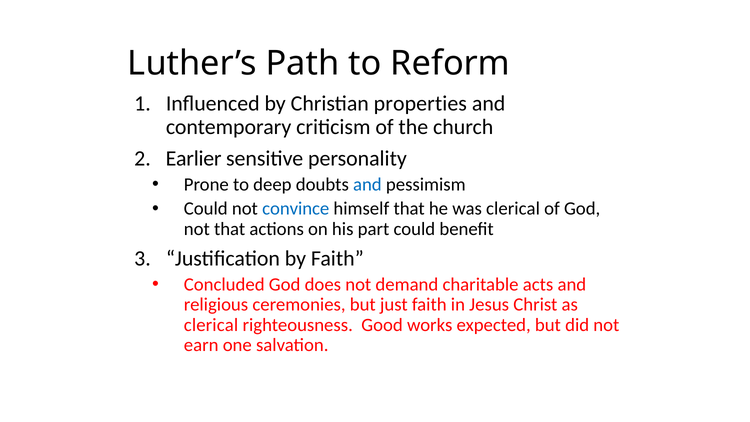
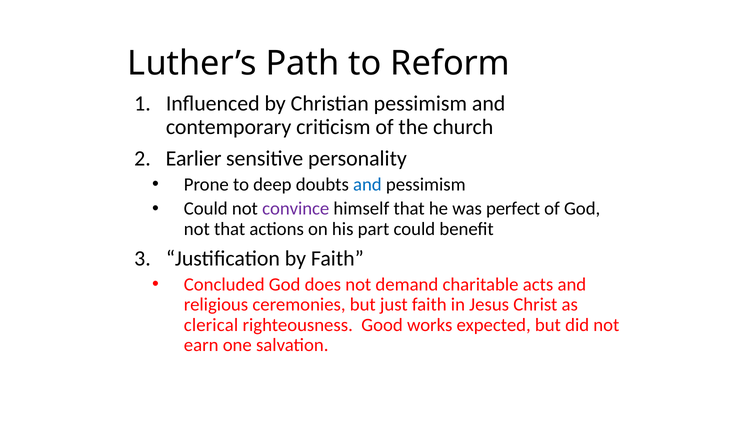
Christian properties: properties -> pessimism
convince colour: blue -> purple
was clerical: clerical -> perfect
